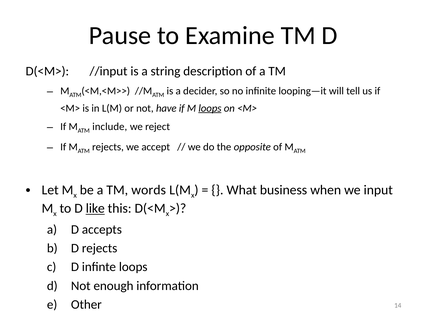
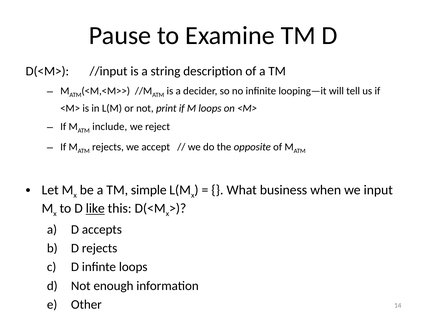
have: have -> print
loops at (210, 108) underline: present -> none
words: words -> simple
